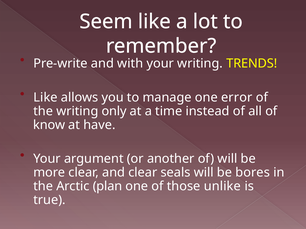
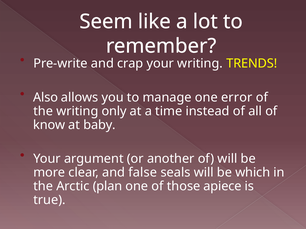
with: with -> crap
Like at (45, 98): Like -> Also
have: have -> baby
and clear: clear -> false
bores: bores -> which
unlike: unlike -> apiece
